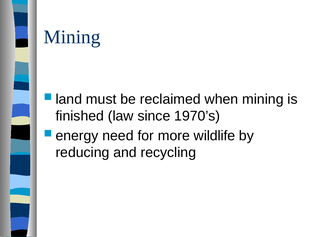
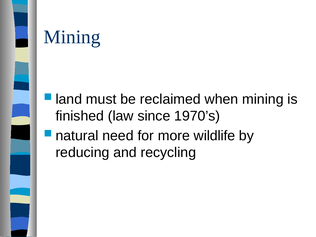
energy: energy -> natural
